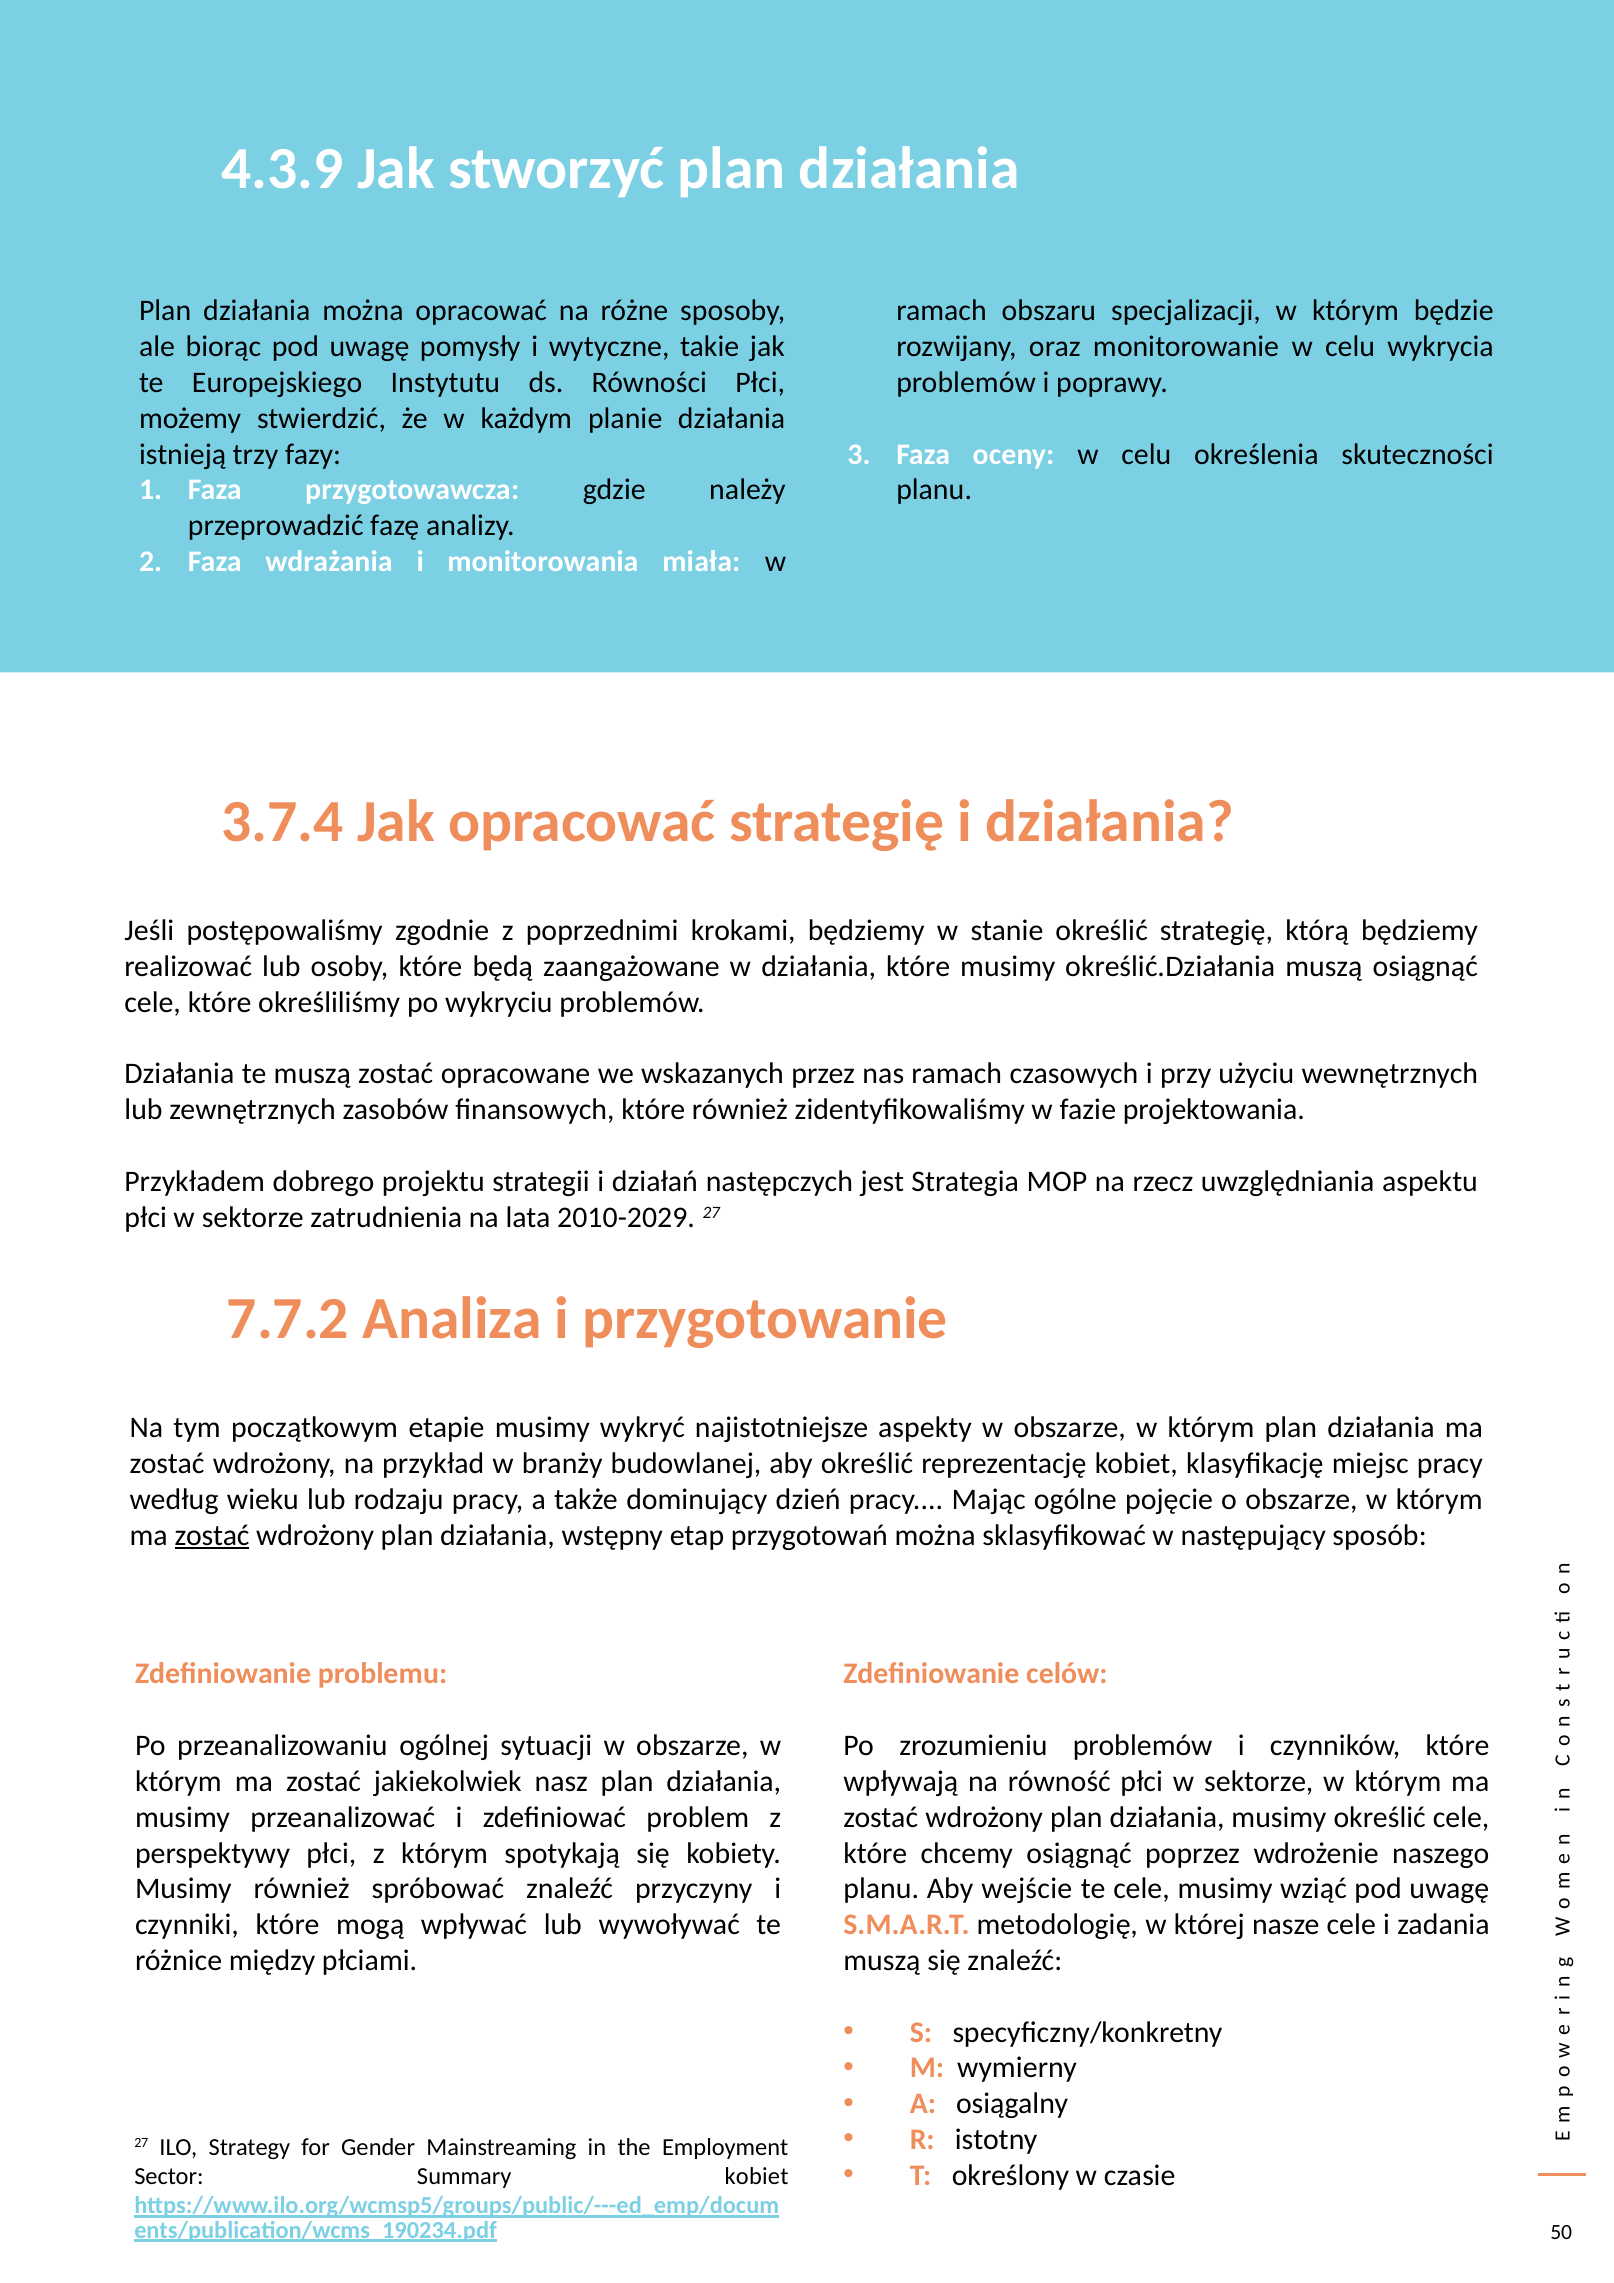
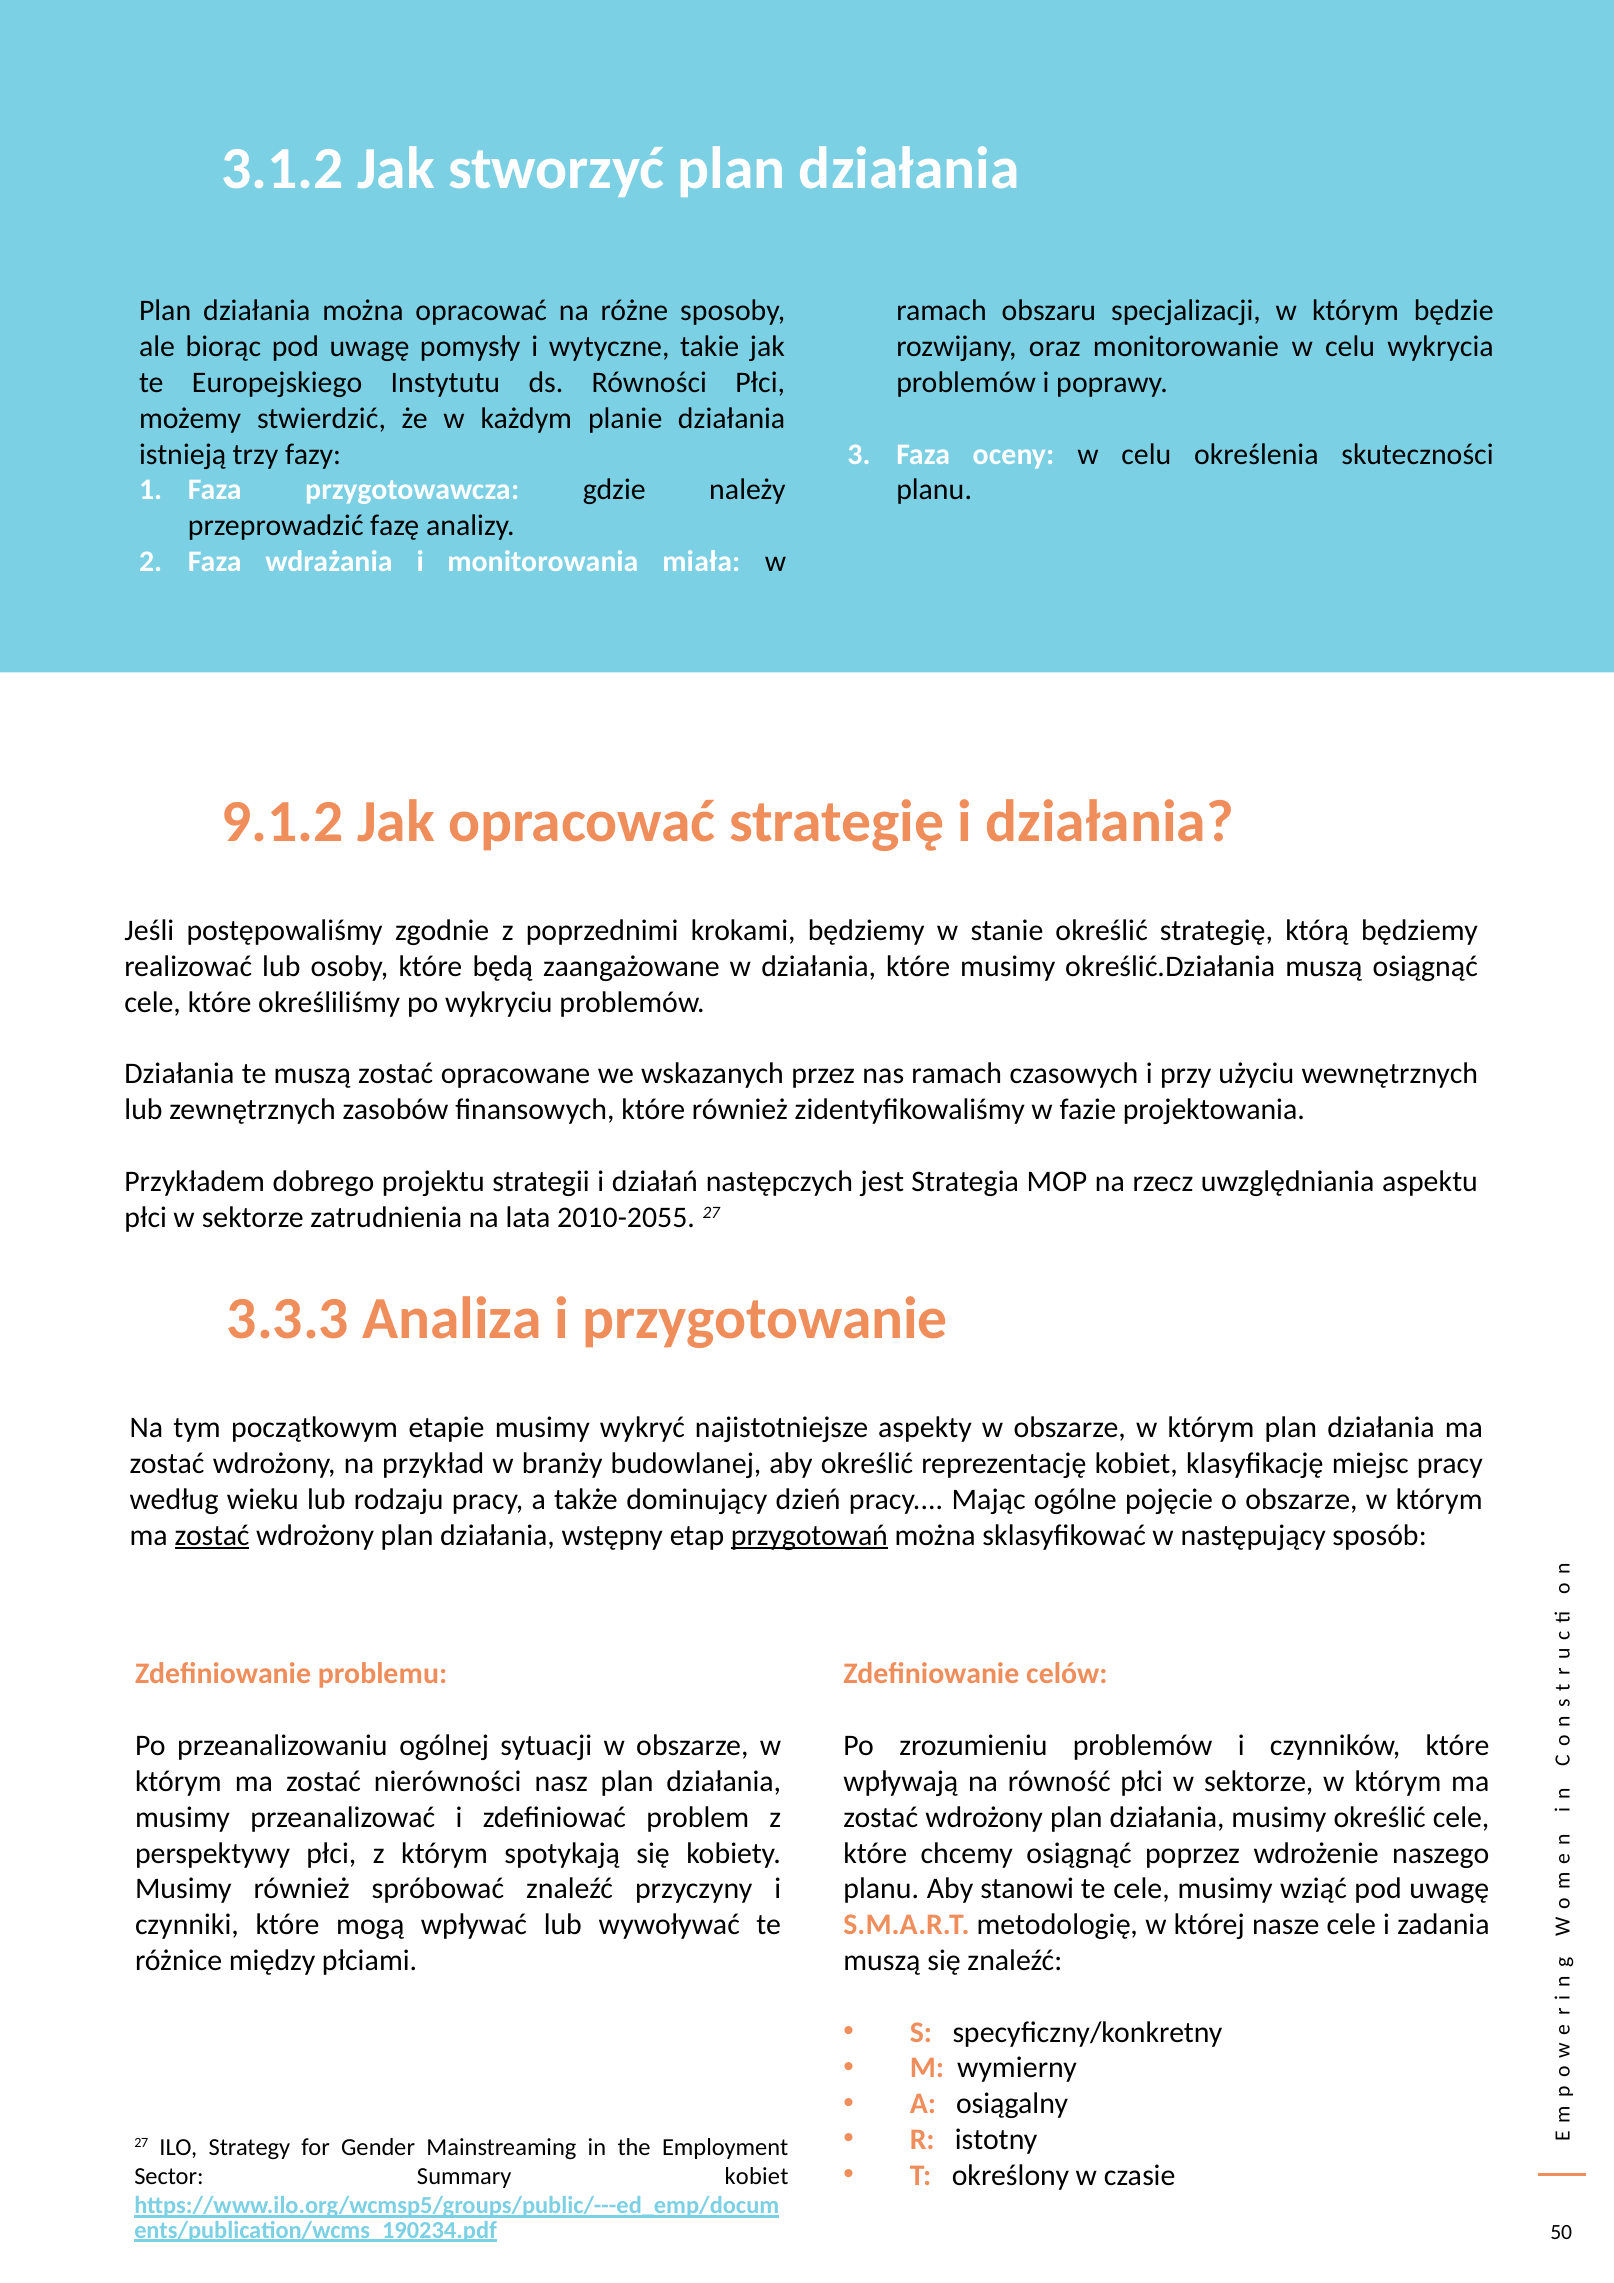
4.3.9: 4.3.9 -> 3.1.2
3.7.4: 3.7.4 -> 9.1.2
2010-2029: 2010-2029 -> 2010-2055
7.7.2: 7.7.2 -> 3.3.3
przygotowań underline: none -> present
jakiekolwiek: jakiekolwiek -> nierówności
wejście: wejście -> stanowi
